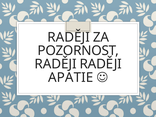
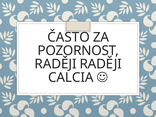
RADĚJI at (69, 37): RADĚJI -> ČASTO
APATIE: APATIE -> CALCIA
